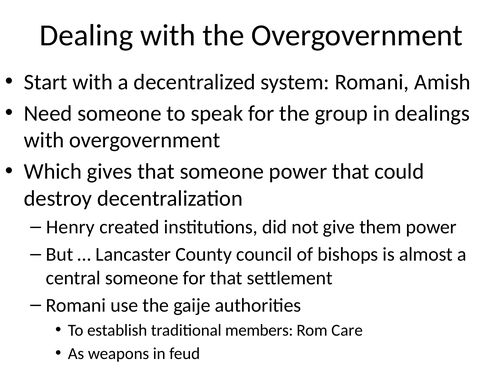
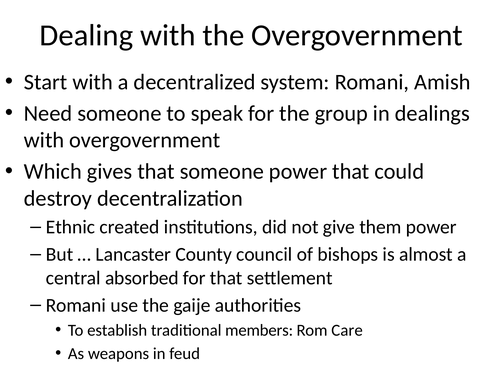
Henry: Henry -> Ethnic
central someone: someone -> absorbed
